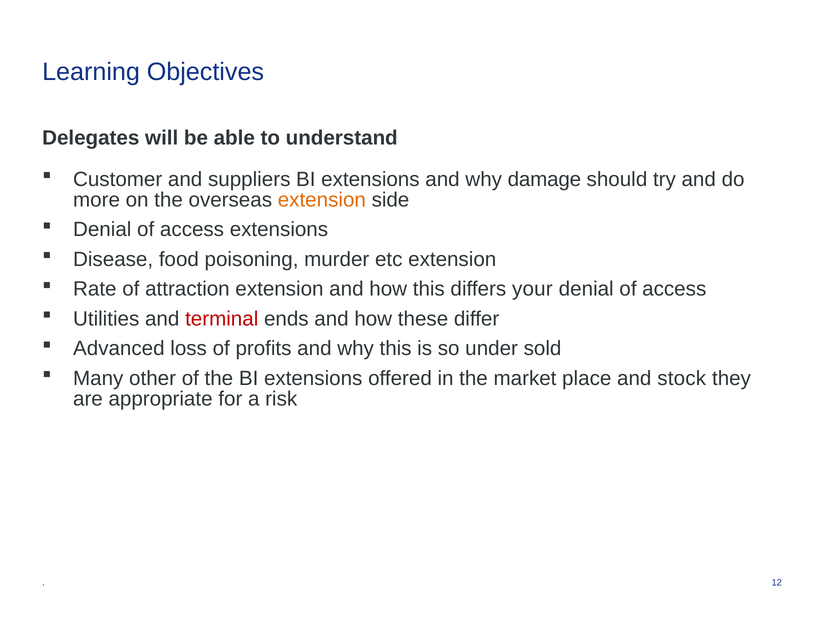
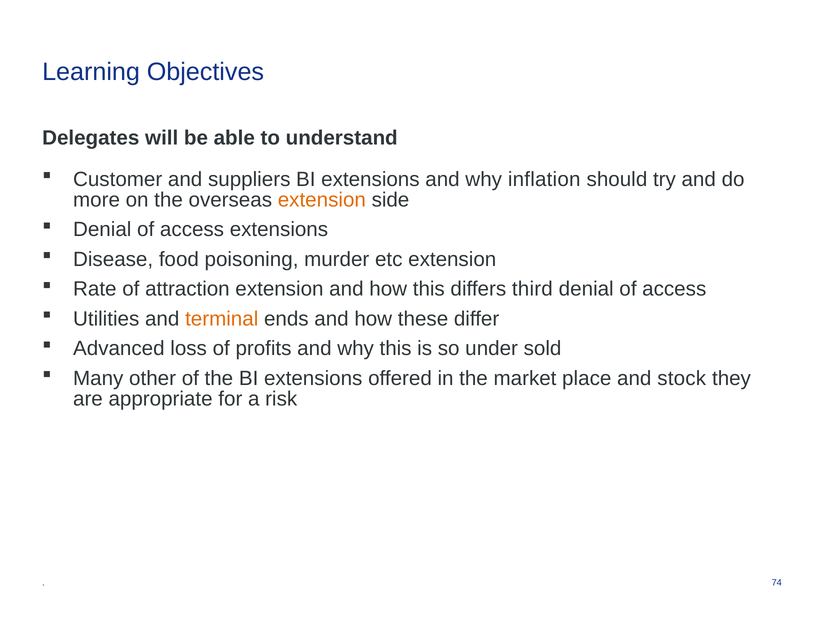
damage: damage -> inflation
your: your -> third
terminal colour: red -> orange
12: 12 -> 74
